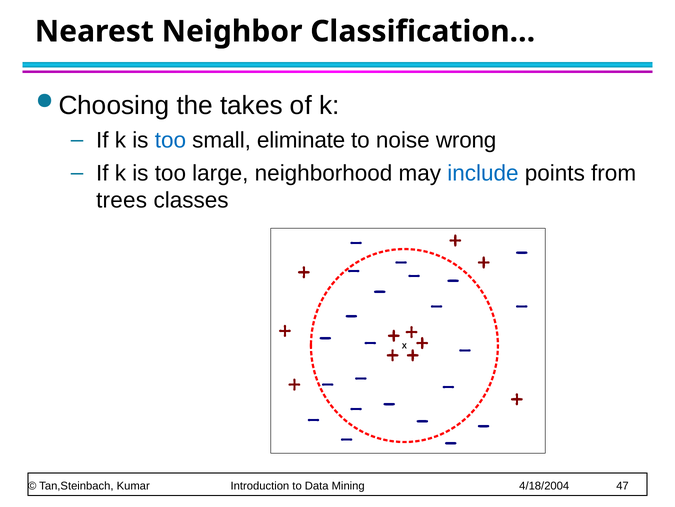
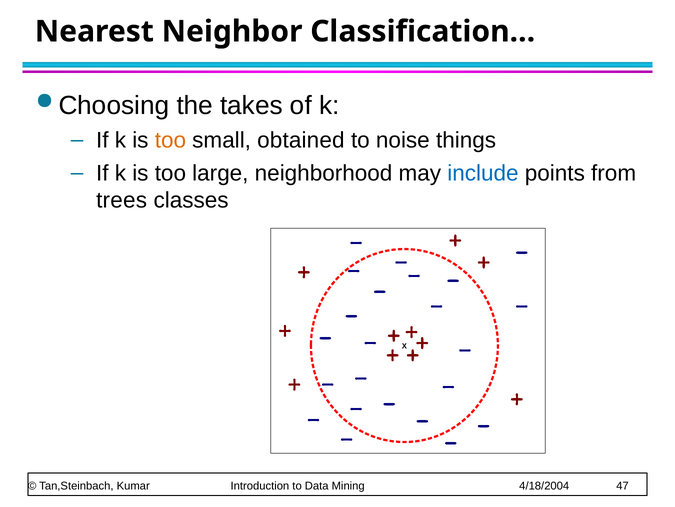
too at (170, 140) colour: blue -> orange
eliminate: eliminate -> obtained
wrong: wrong -> things
